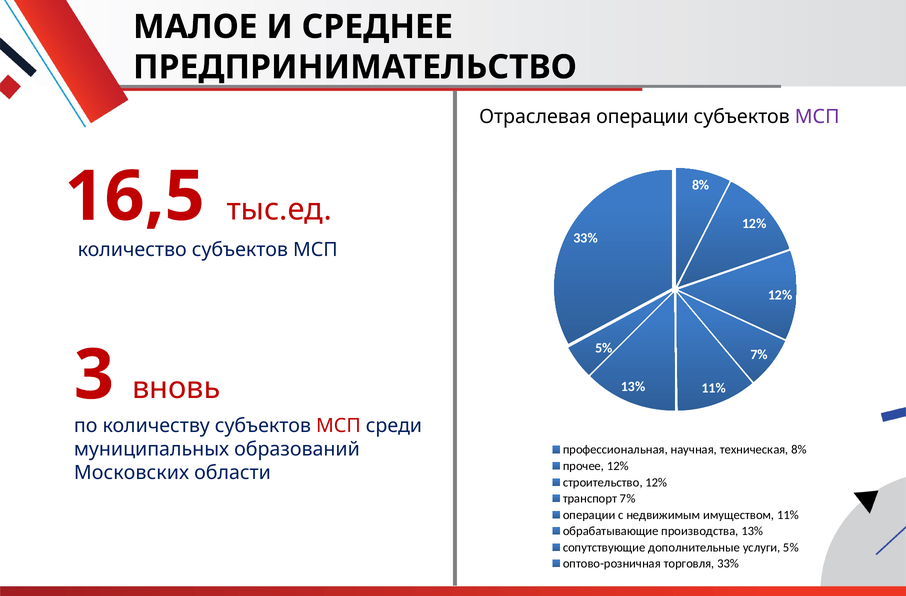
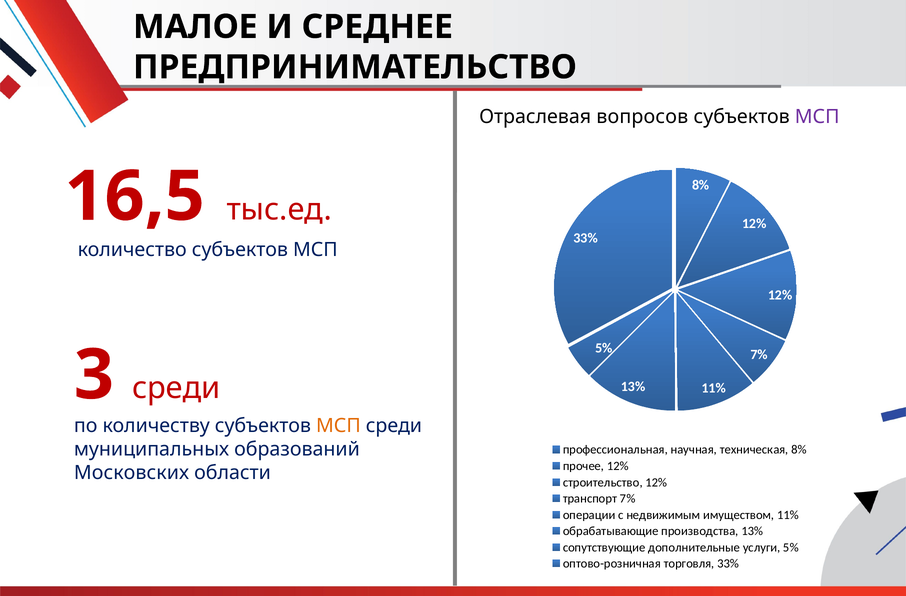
Отраслевая операции: операции -> вопросов
вновь at (176, 388): вновь -> среди
МСП at (338, 426) colour: red -> orange
